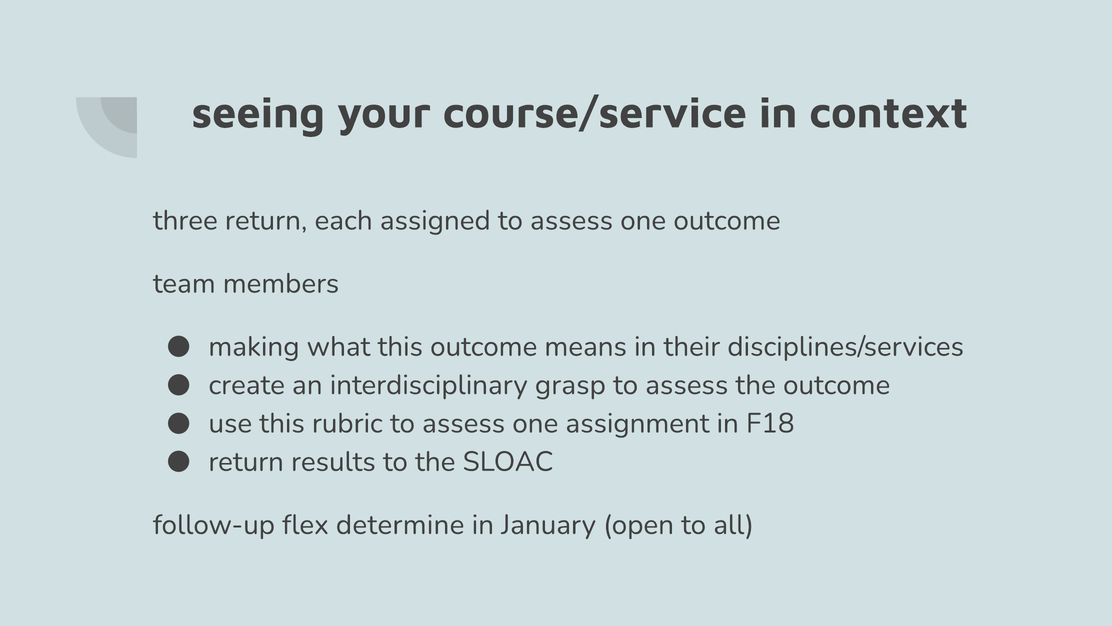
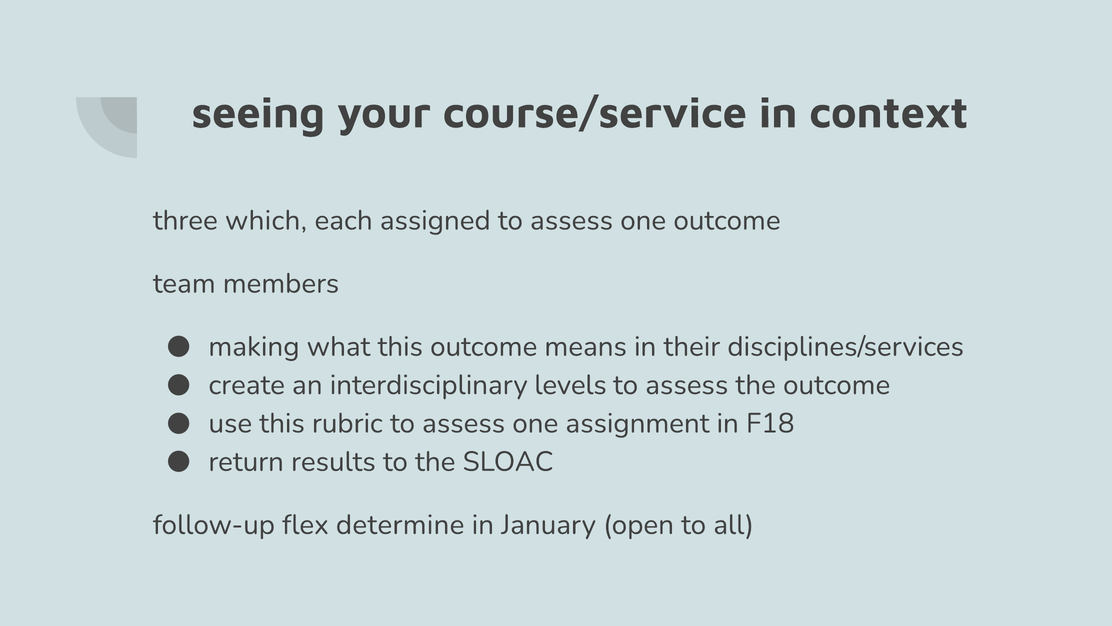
three return: return -> which
grasp: grasp -> levels
